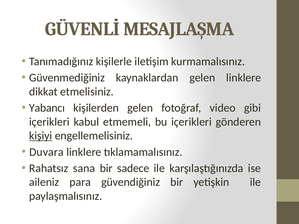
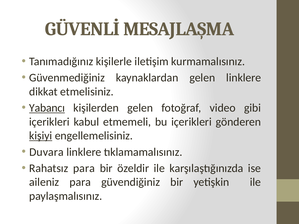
Yabancı underline: none -> present
Rahatsız sana: sana -> para
sadece: sadece -> özeldir
